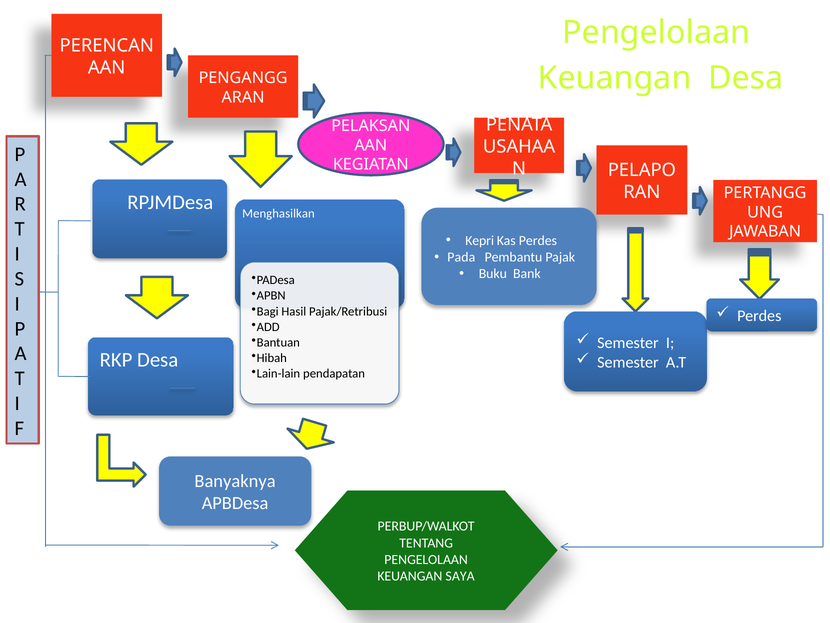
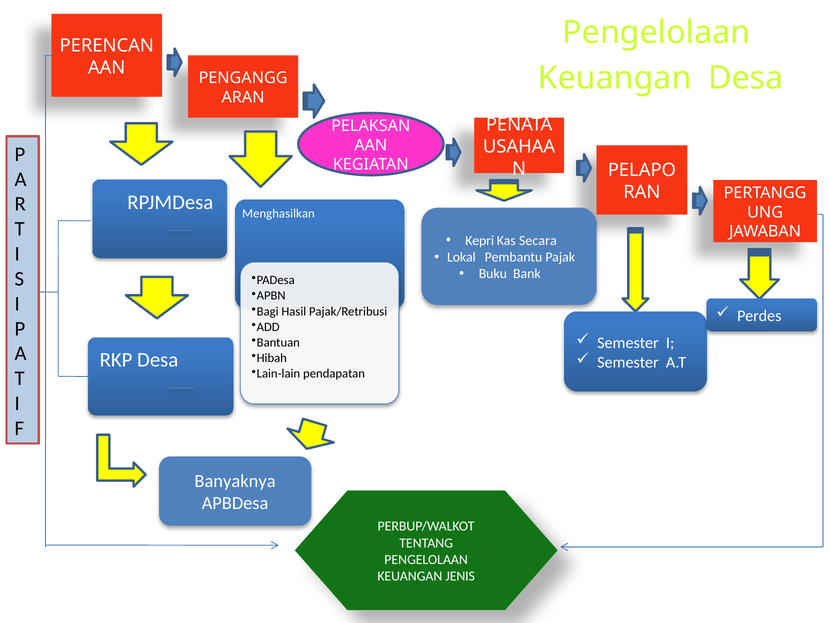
Kas Perdes: Perdes -> Secara
Pada: Pada -> Lokal
SAYA: SAYA -> JENIS
